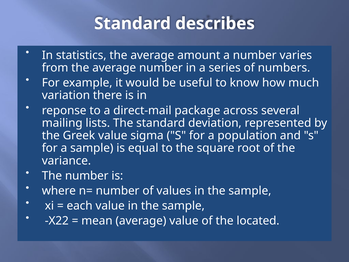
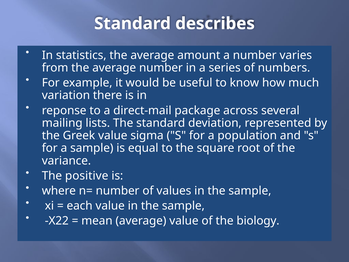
The number: number -> positive
located: located -> biology
